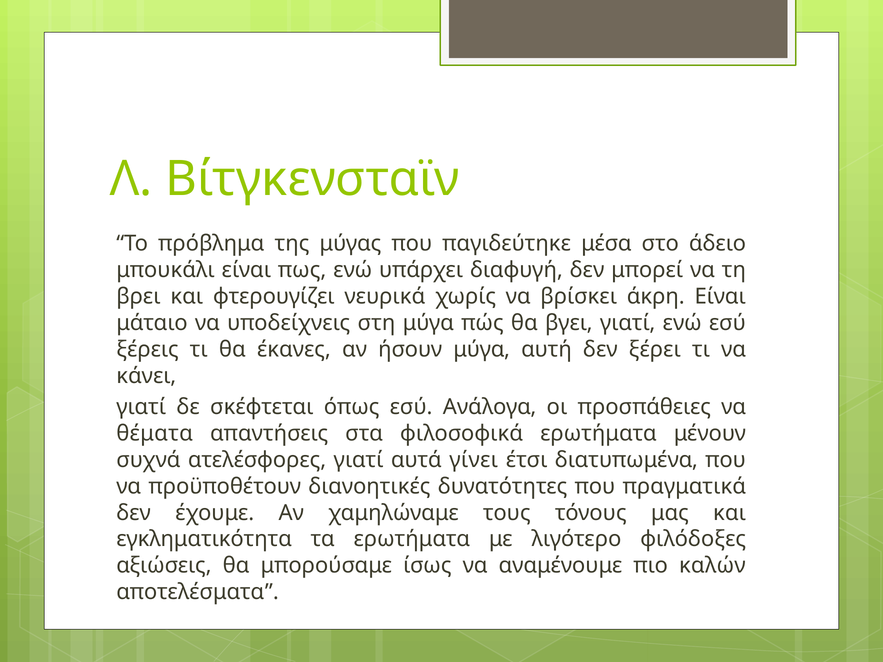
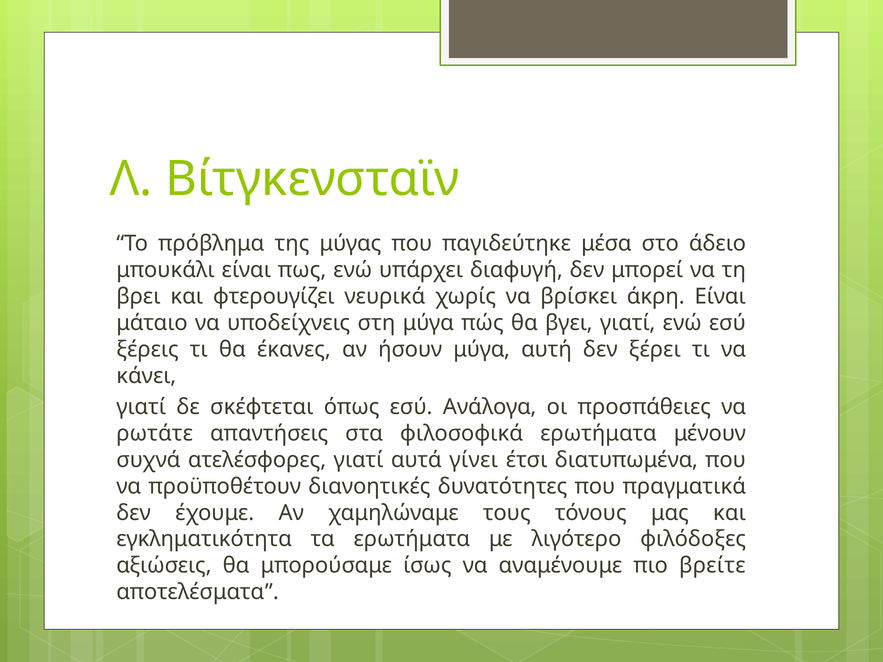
θέματα: θέματα -> ρωτάτε
καλών: καλών -> βρείτε
